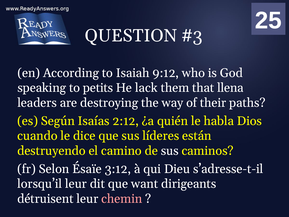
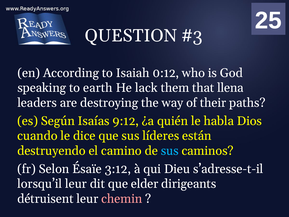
9:12: 9:12 -> 0:12
petits: petits -> earth
2:12: 2:12 -> 9:12
sus at (170, 151) colour: white -> light blue
want: want -> elder
